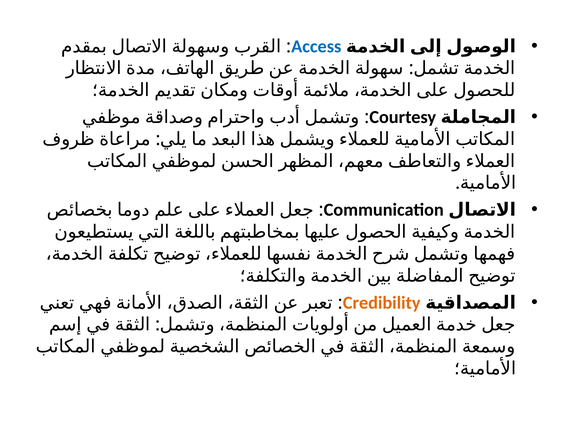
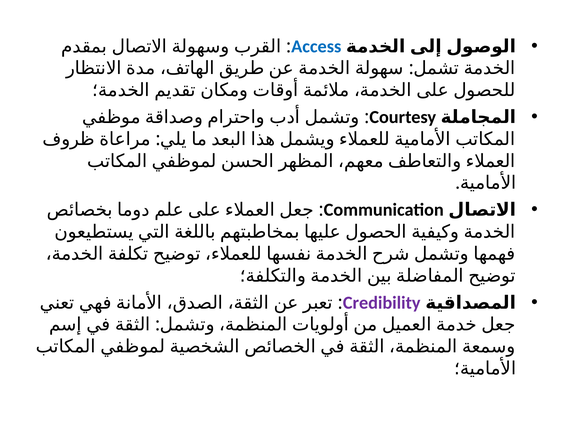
Credibility colour: orange -> purple
